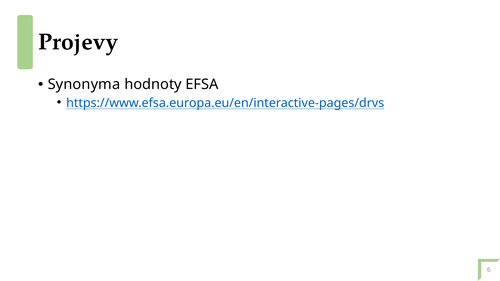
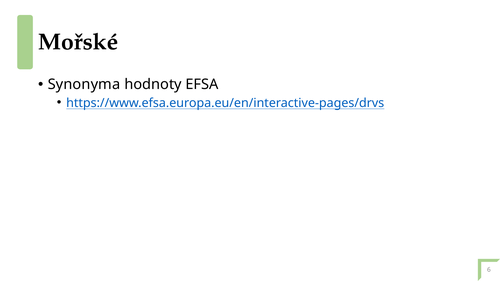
Projevy: Projevy -> Mořské
